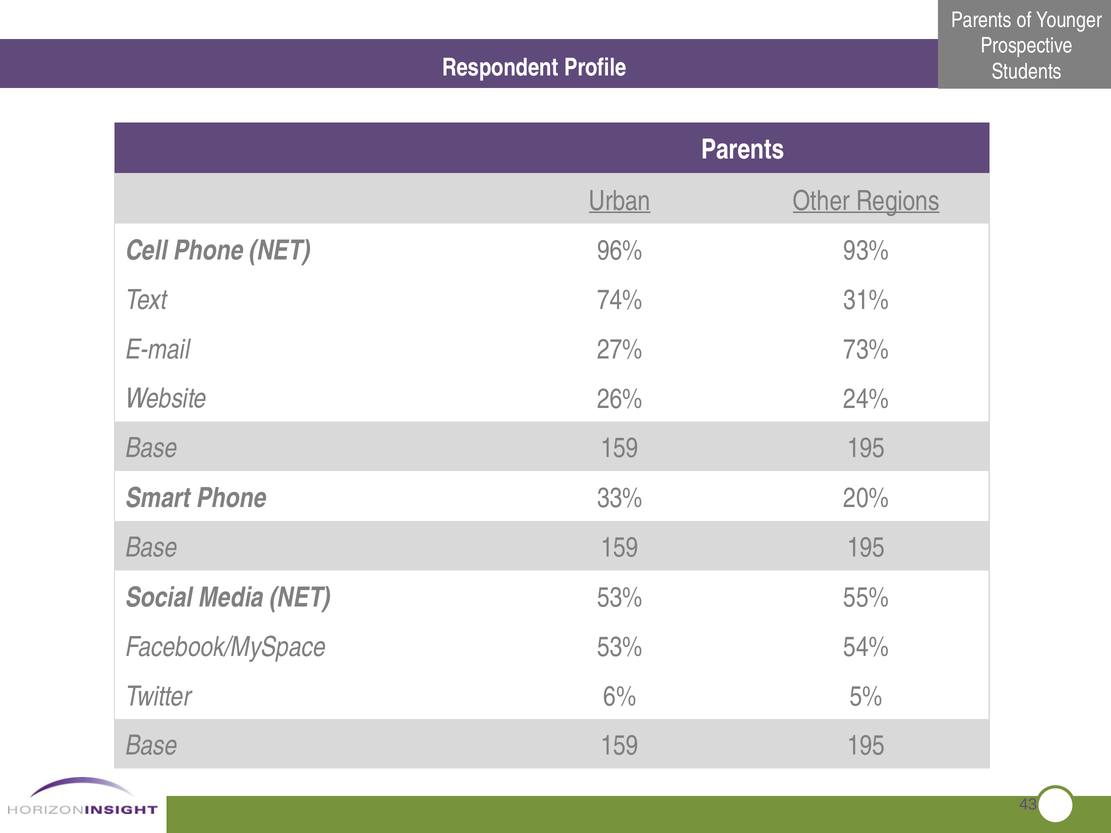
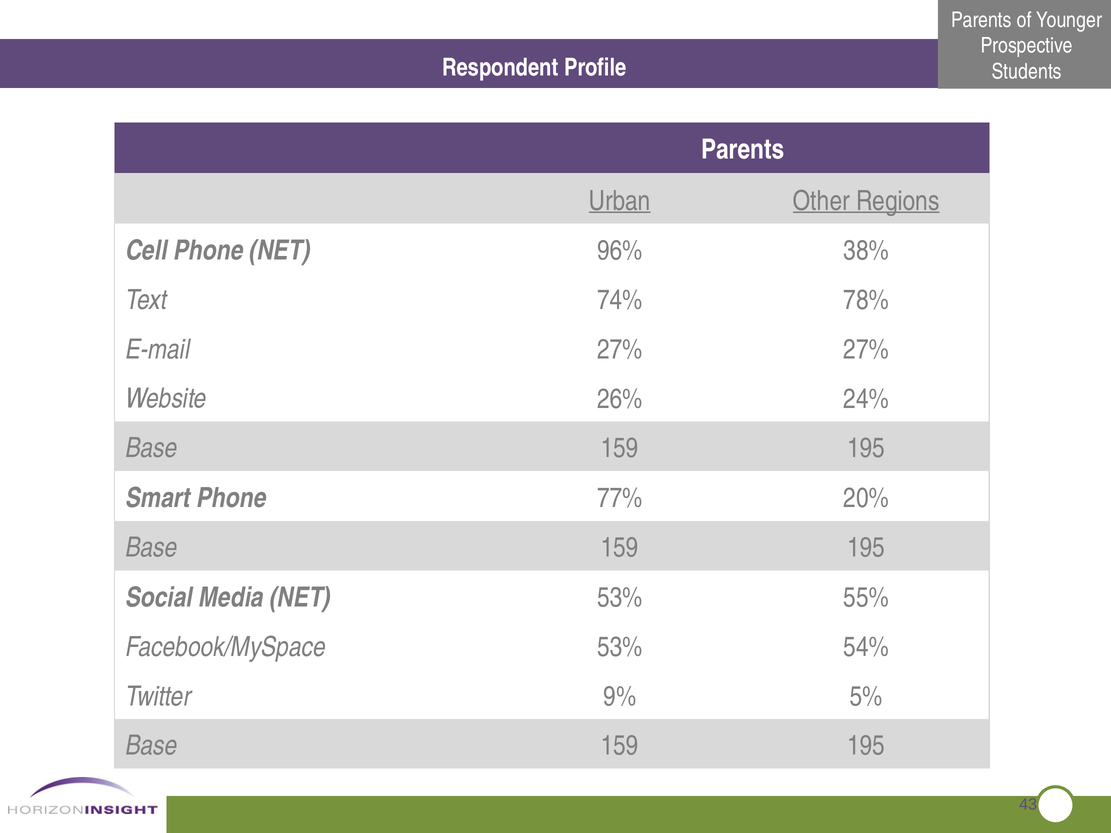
93%: 93% -> 38%
31%: 31% -> 78%
27% 73%: 73% -> 27%
33%: 33% -> 77%
6%: 6% -> 9%
